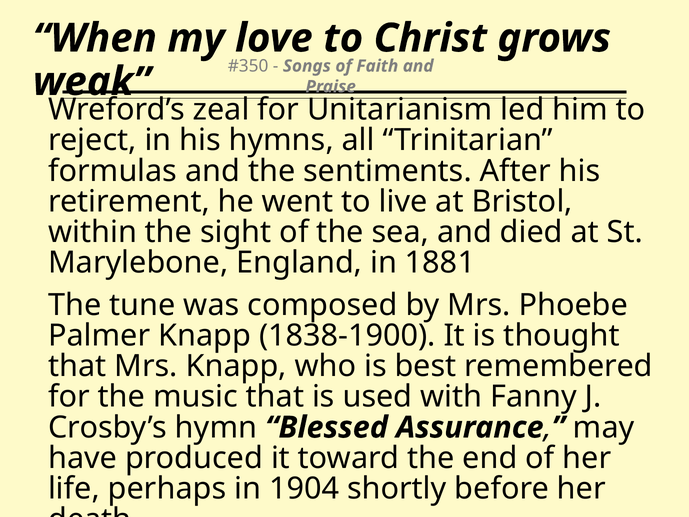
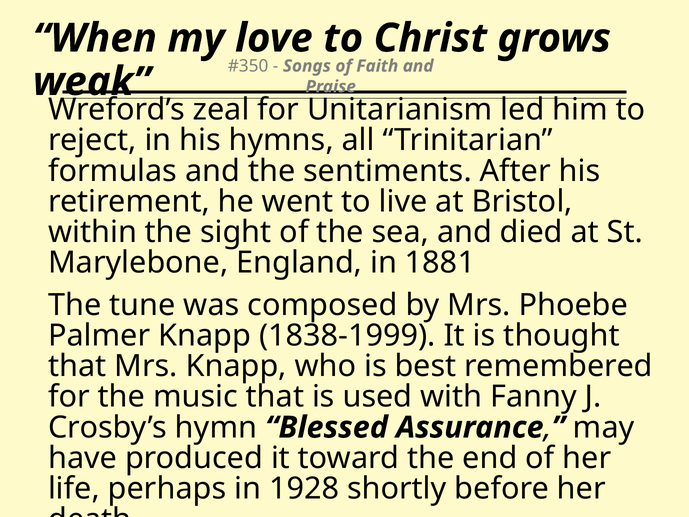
1838-1900: 1838-1900 -> 1838-1999
1904: 1904 -> 1928
